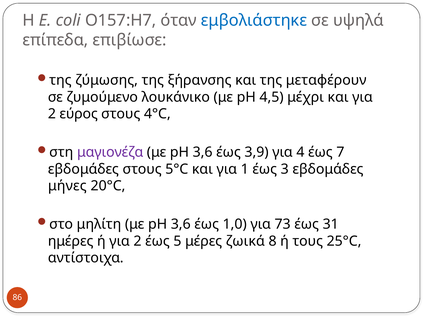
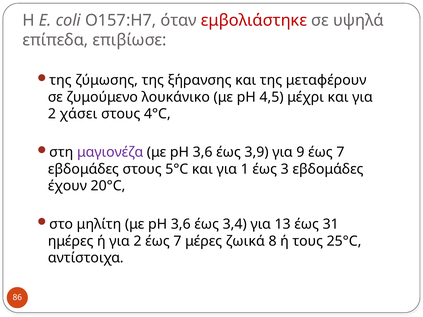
εμβολιάστηκε colour: blue -> red
εύρος: εύρος -> χάσει
4: 4 -> 9
μήνες: μήνες -> έχουν
1,0: 1,0 -> 3,4
73: 73 -> 13
2 έως 5: 5 -> 7
